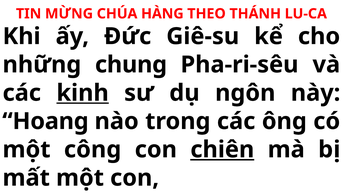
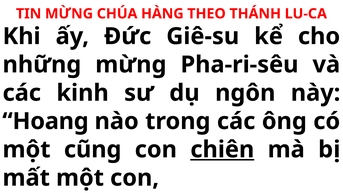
những chung: chung -> mừng
kinh underline: present -> none
công: công -> cũng
